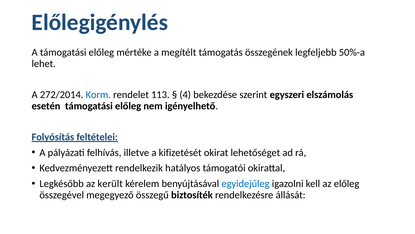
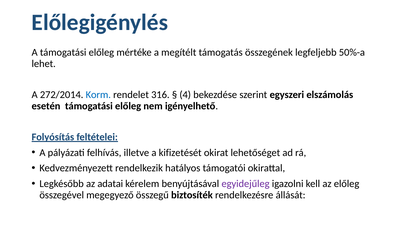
113: 113 -> 316
került: került -> adatai
egyidejűleg colour: blue -> purple
